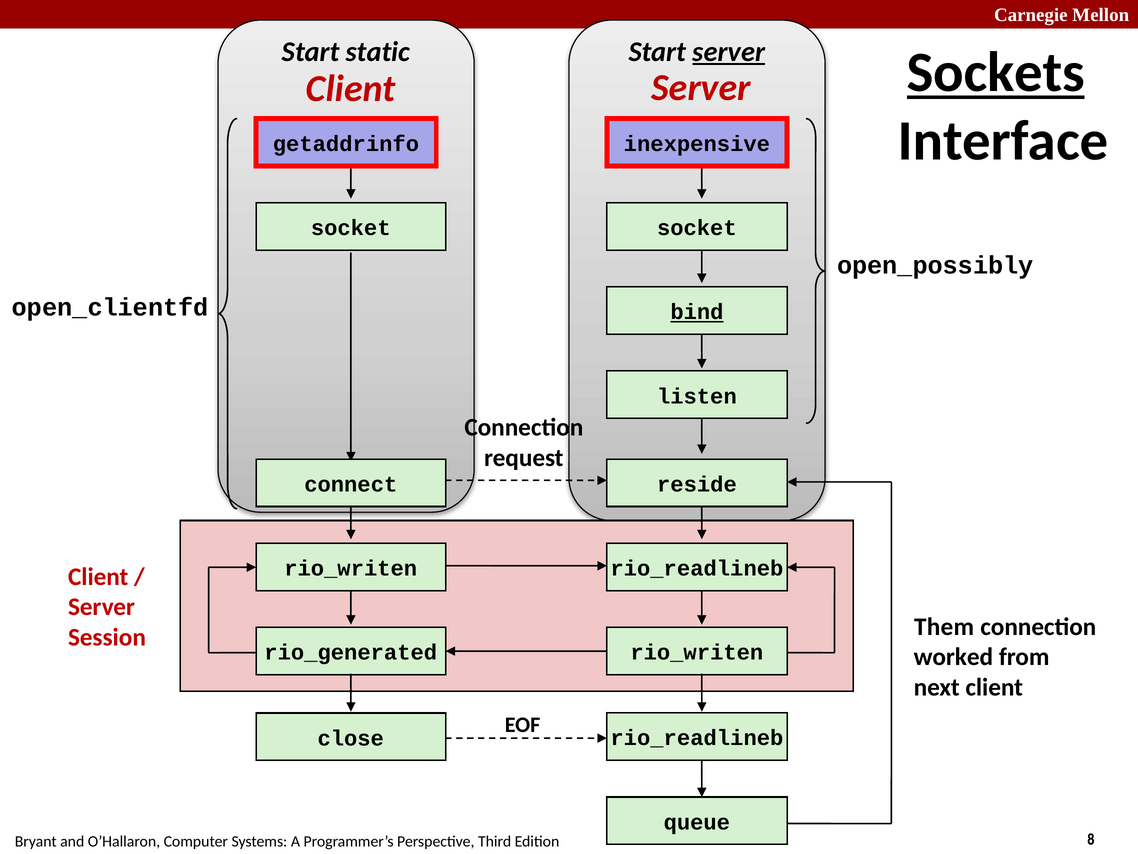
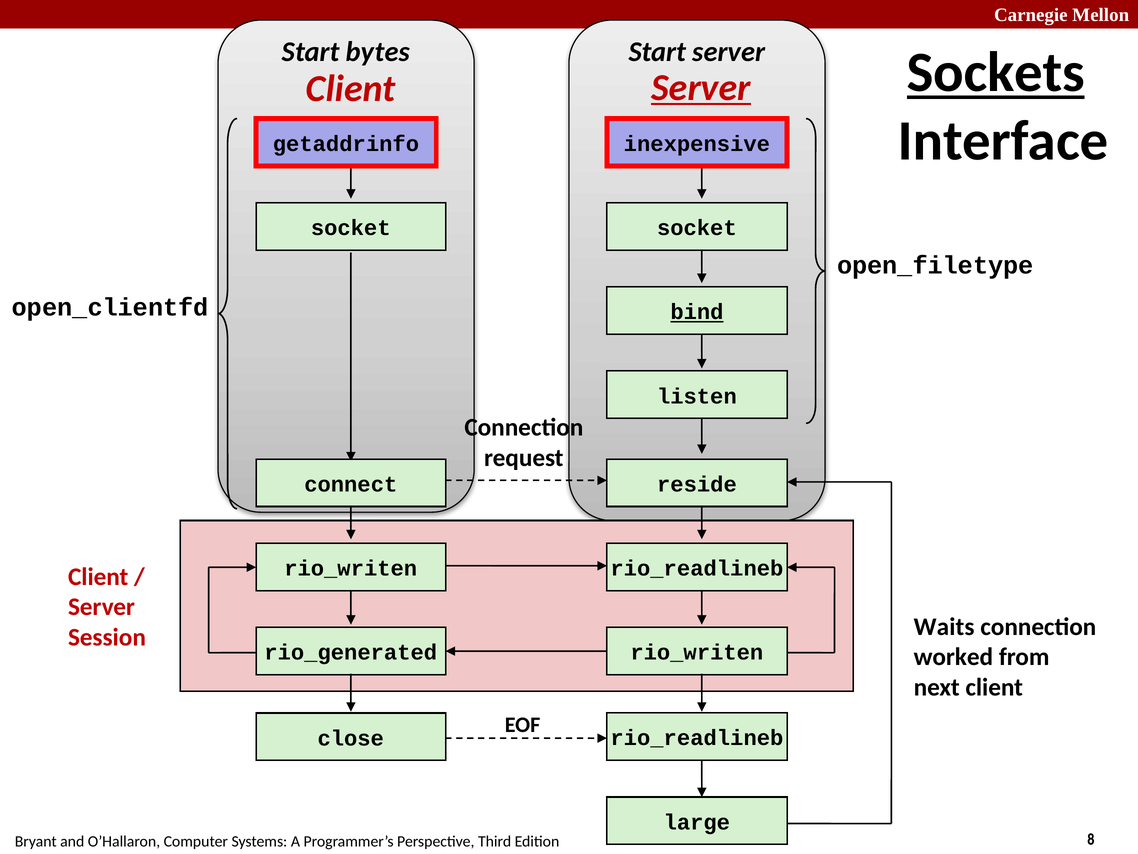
static: static -> bytes
server at (729, 52) underline: present -> none
Server at (701, 88) underline: none -> present
open_possibly: open_possibly -> open_filetype
Them: Them -> Waits
queue: queue -> large
